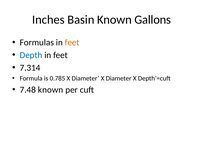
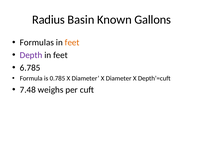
Inches: Inches -> Radius
Depth colour: blue -> purple
7.314: 7.314 -> 6.785
7.48 known: known -> weighs
